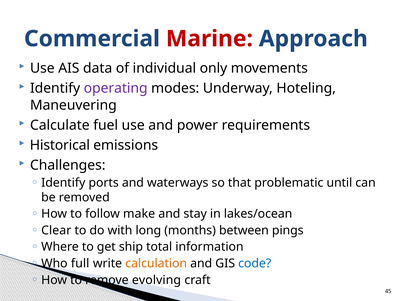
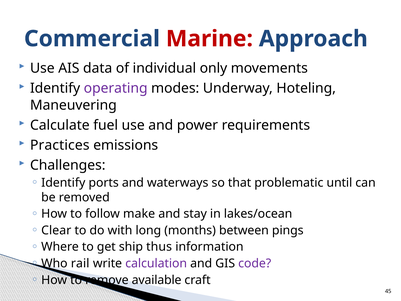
Historical: Historical -> Practices
total: total -> thus
full: full -> rail
calculation colour: orange -> purple
code colour: blue -> purple
evolving: evolving -> available
